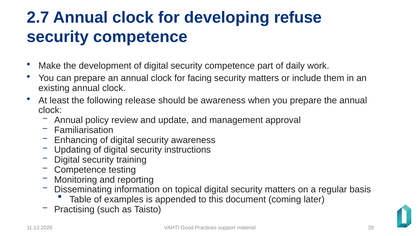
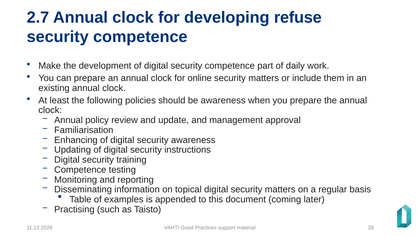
facing: facing -> online
release: release -> policies
